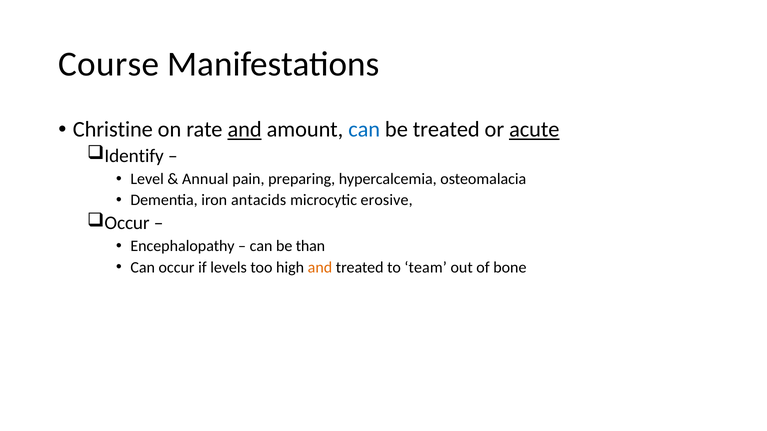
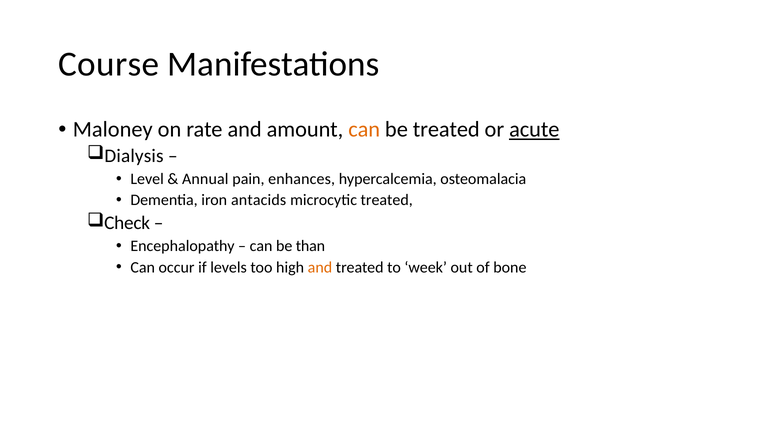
Christine: Christine -> Maloney
and at (245, 130) underline: present -> none
can at (364, 130) colour: blue -> orange
Identify: Identify -> Dialysis
preparing: preparing -> enhances
microcytic erosive: erosive -> treated
Occur at (127, 223): Occur -> Check
team: team -> week
